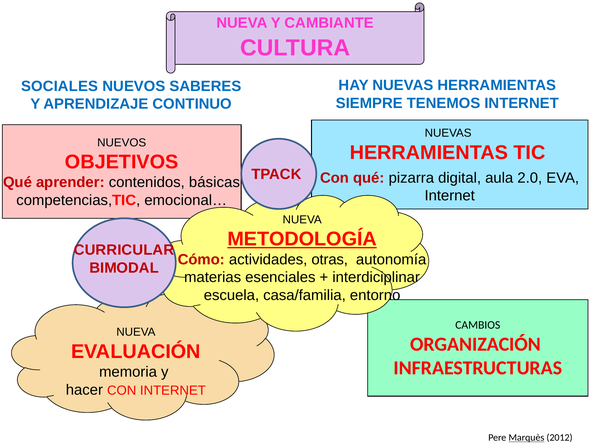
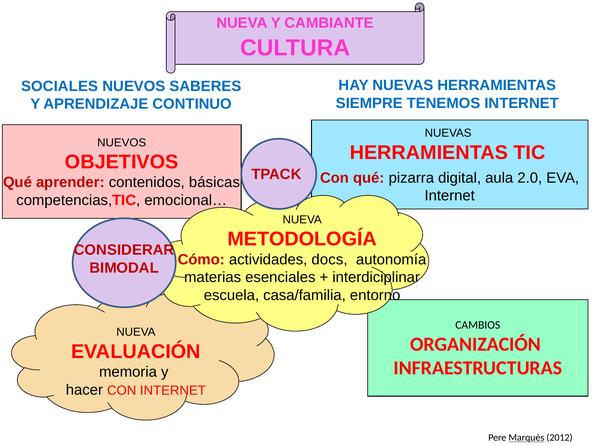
METODOLOGÍA underline: present -> none
CURRICULAR: CURRICULAR -> CONSIDERAR
otras: otras -> docs
